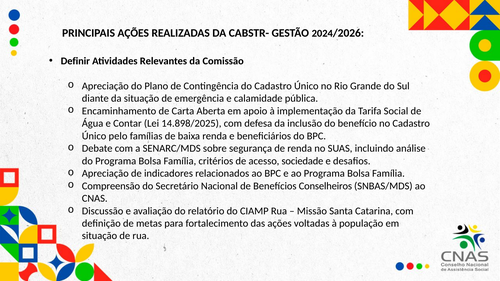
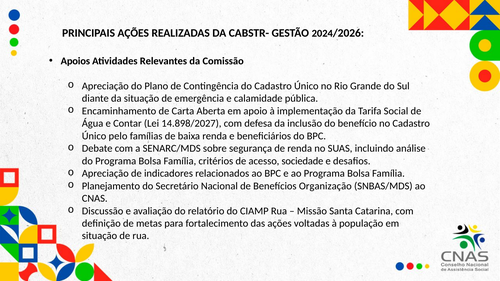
Definir: Definir -> Apoios
14.898/2025: 14.898/2025 -> 14.898/2027
Compreensão: Compreensão -> Planejamento
Conselheiros: Conselheiros -> Organização
